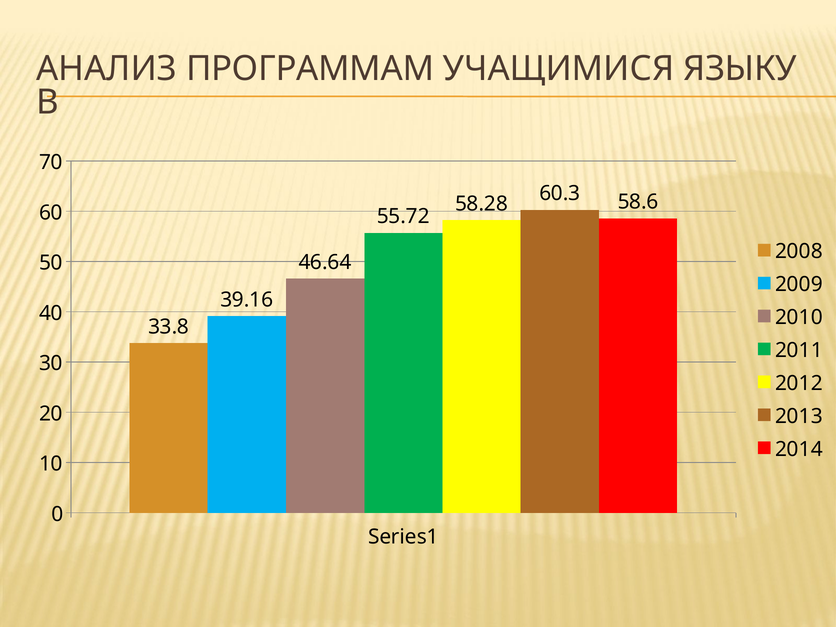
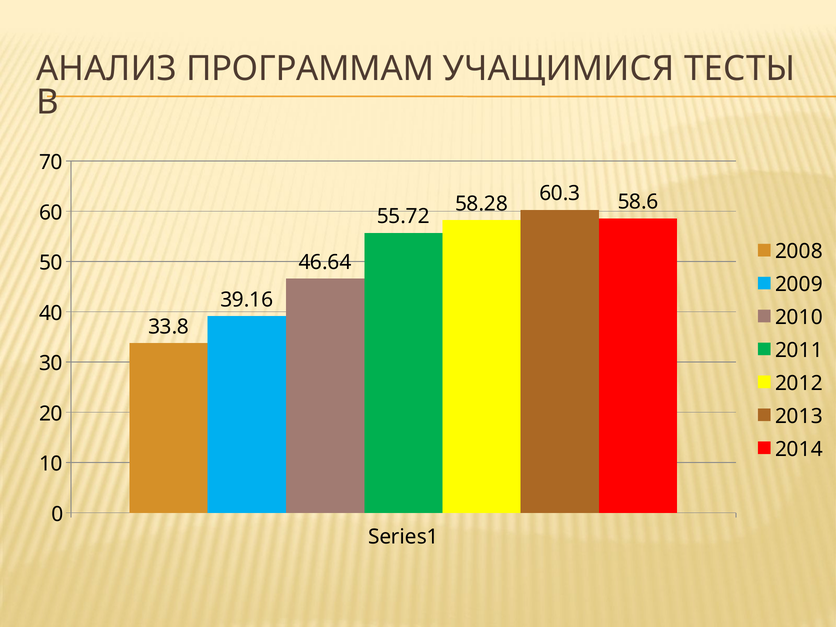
ЯЗЫКУ: ЯЗЫКУ -> ТЕСТЫ
